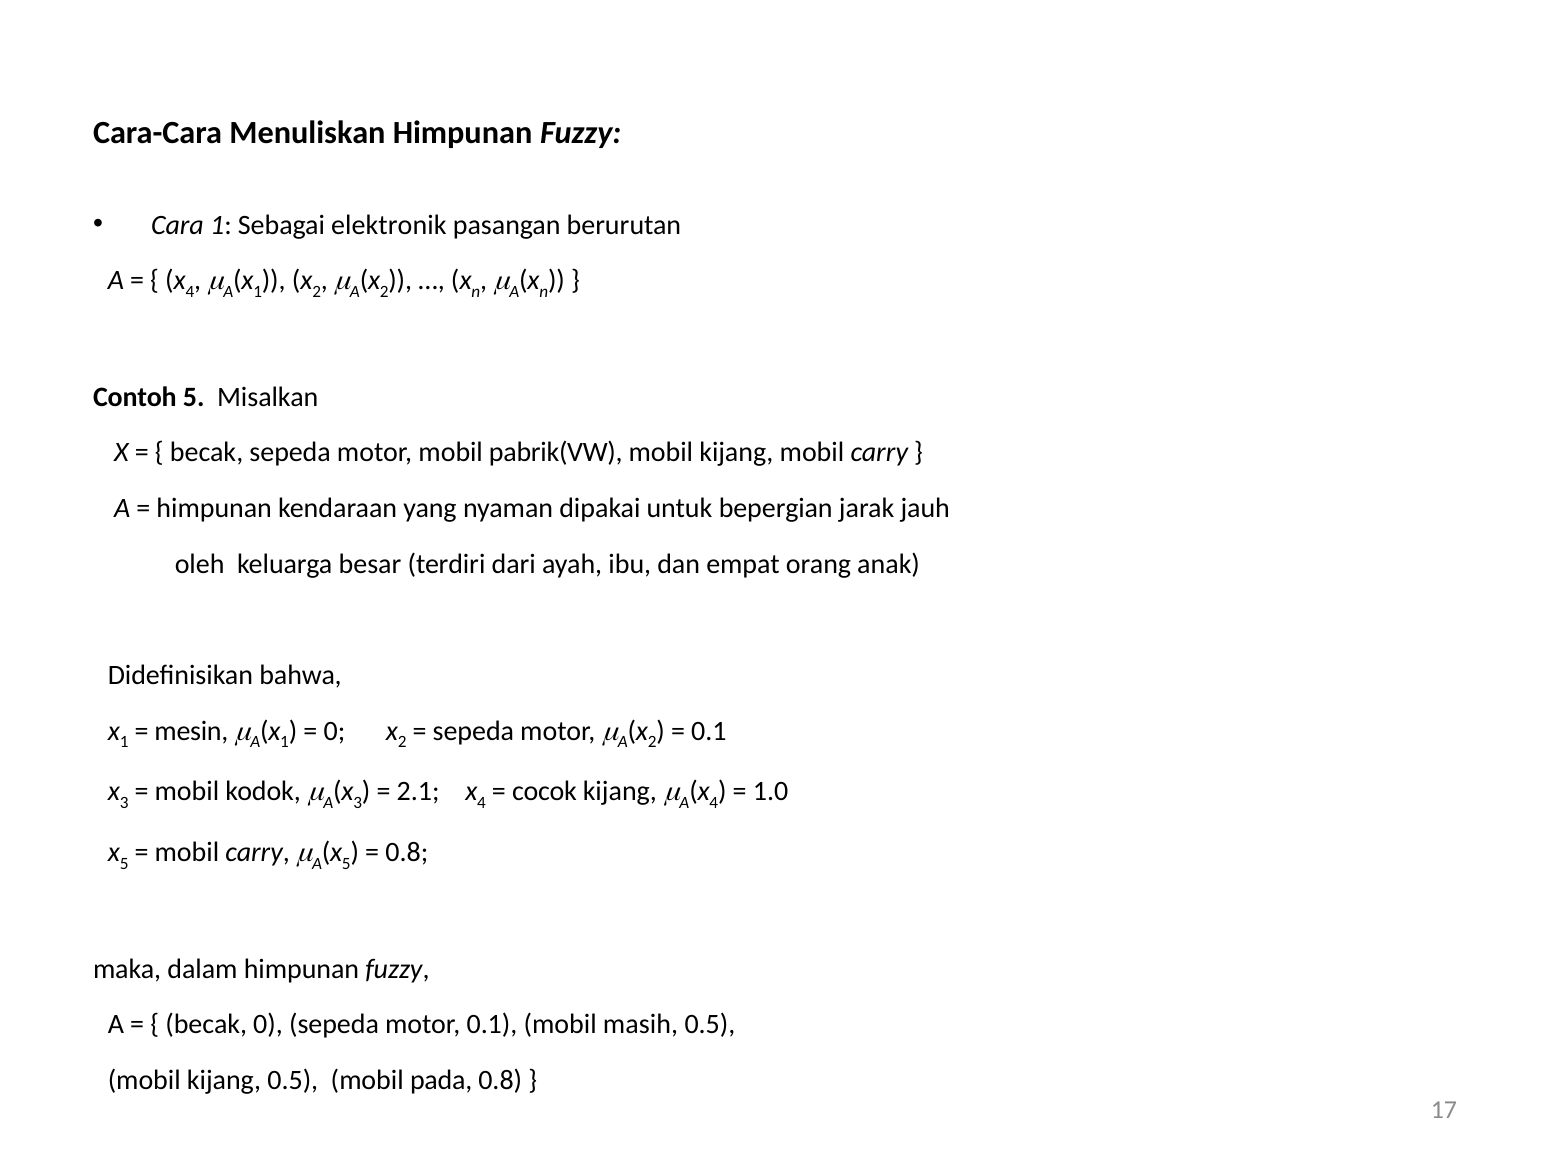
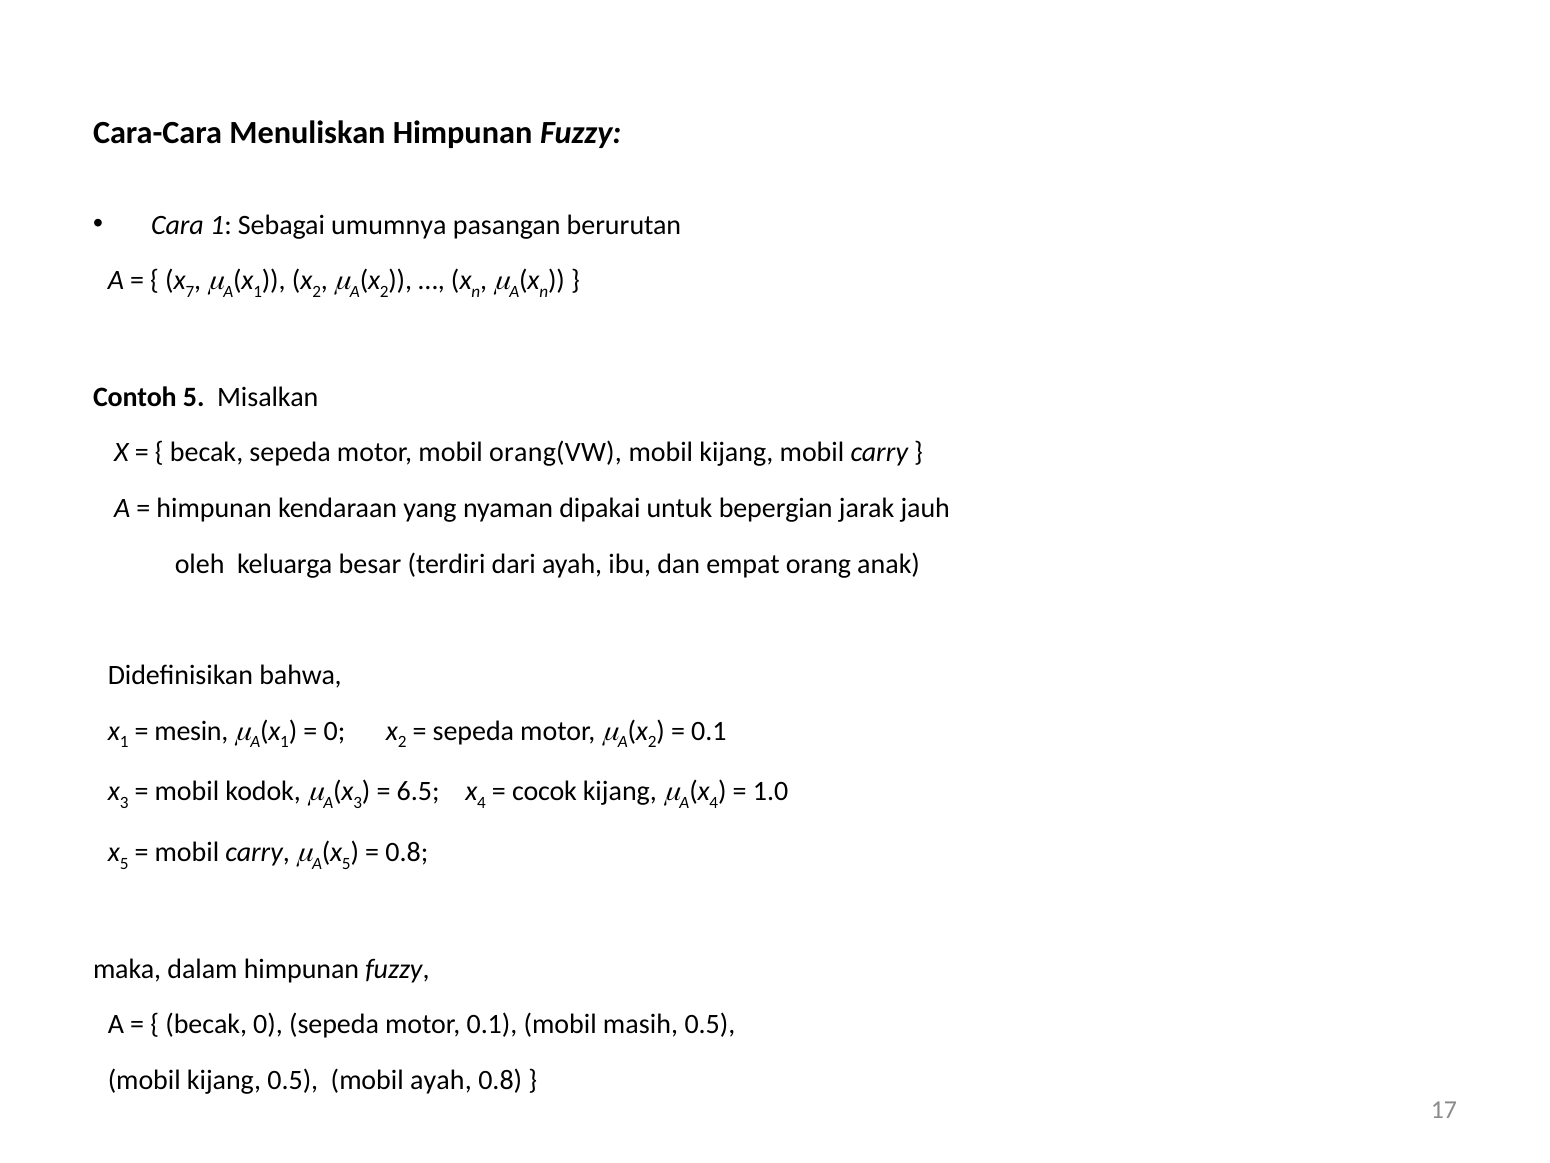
elektronik: elektronik -> umumnya
4 at (190, 292): 4 -> 7
pabrik(VW: pabrik(VW -> orang(VW
2.1: 2.1 -> 6.5
mobil pada: pada -> ayah
